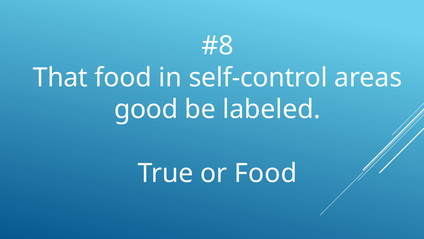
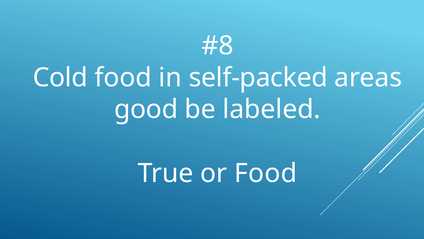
That: That -> Cold
self-control: self-control -> self-packed
